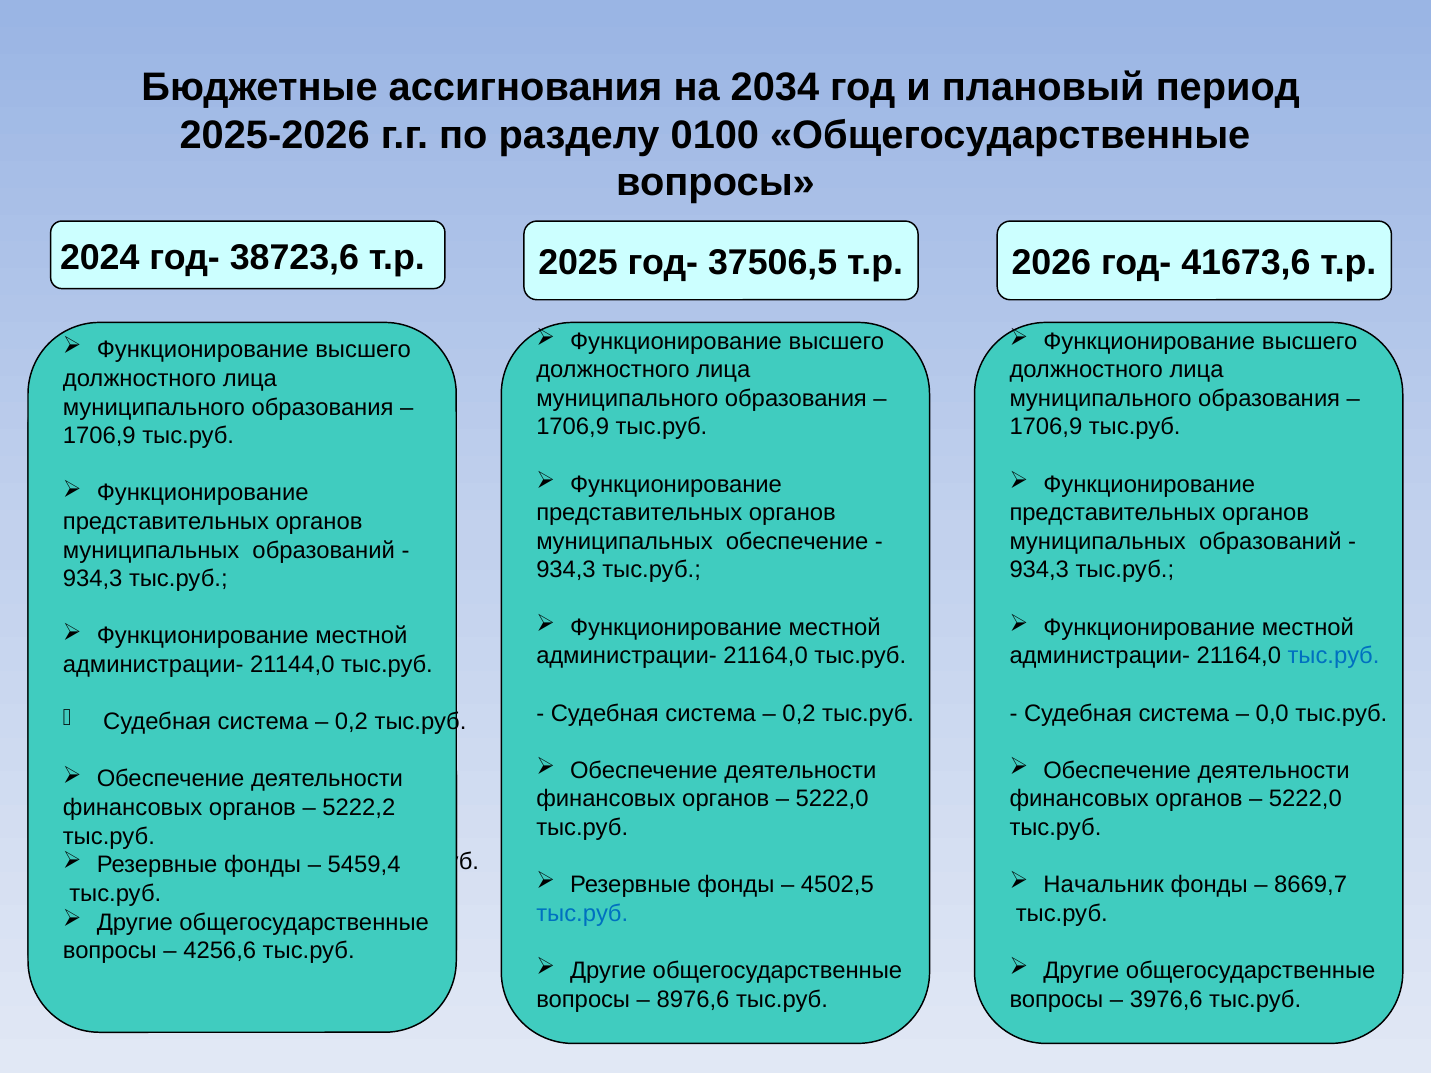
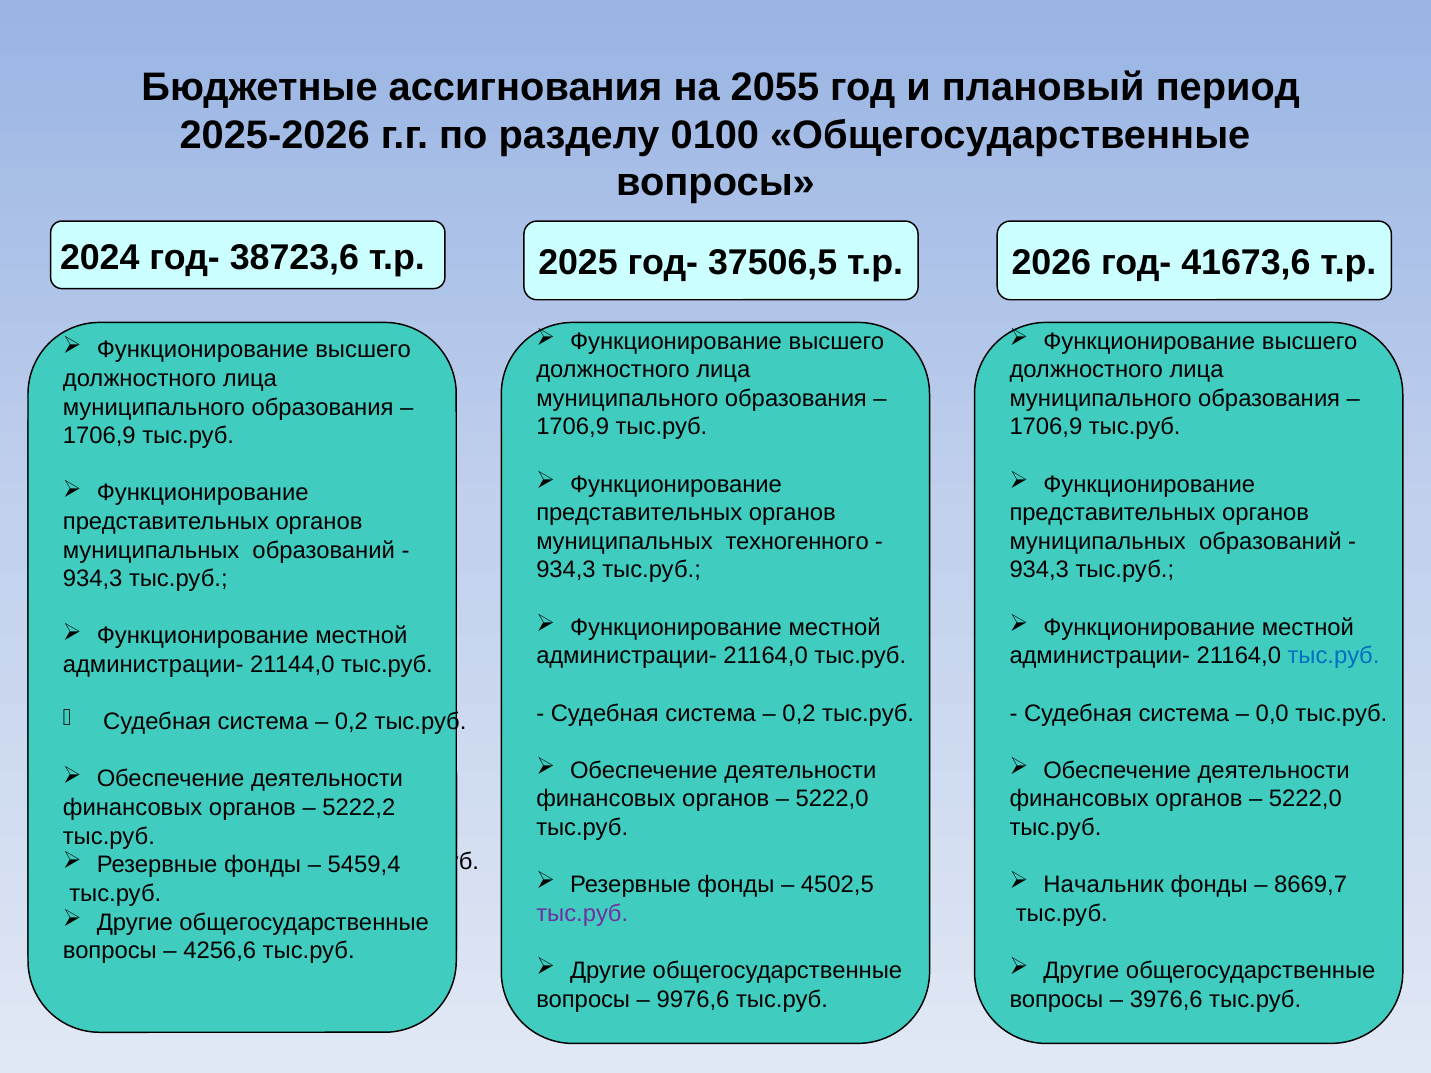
2034: 2034 -> 2055
муниципальных обеспечение: обеспечение -> техногенного
тыс.руб at (582, 914) colour: blue -> purple
8976,6: 8976,6 -> 9976,6
